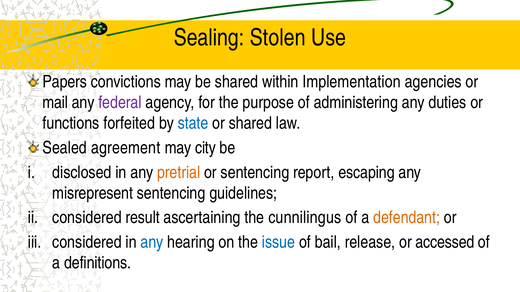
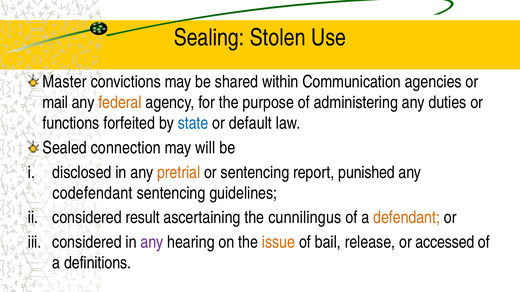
Papers: Papers -> Master
Implementation: Implementation -> Communication
federal colour: purple -> orange
or shared: shared -> default
agreement: agreement -> connection
city: city -> will
escaping: escaping -> punished
misrepresent: misrepresent -> codefendant
any at (152, 243) colour: blue -> purple
issue colour: blue -> orange
